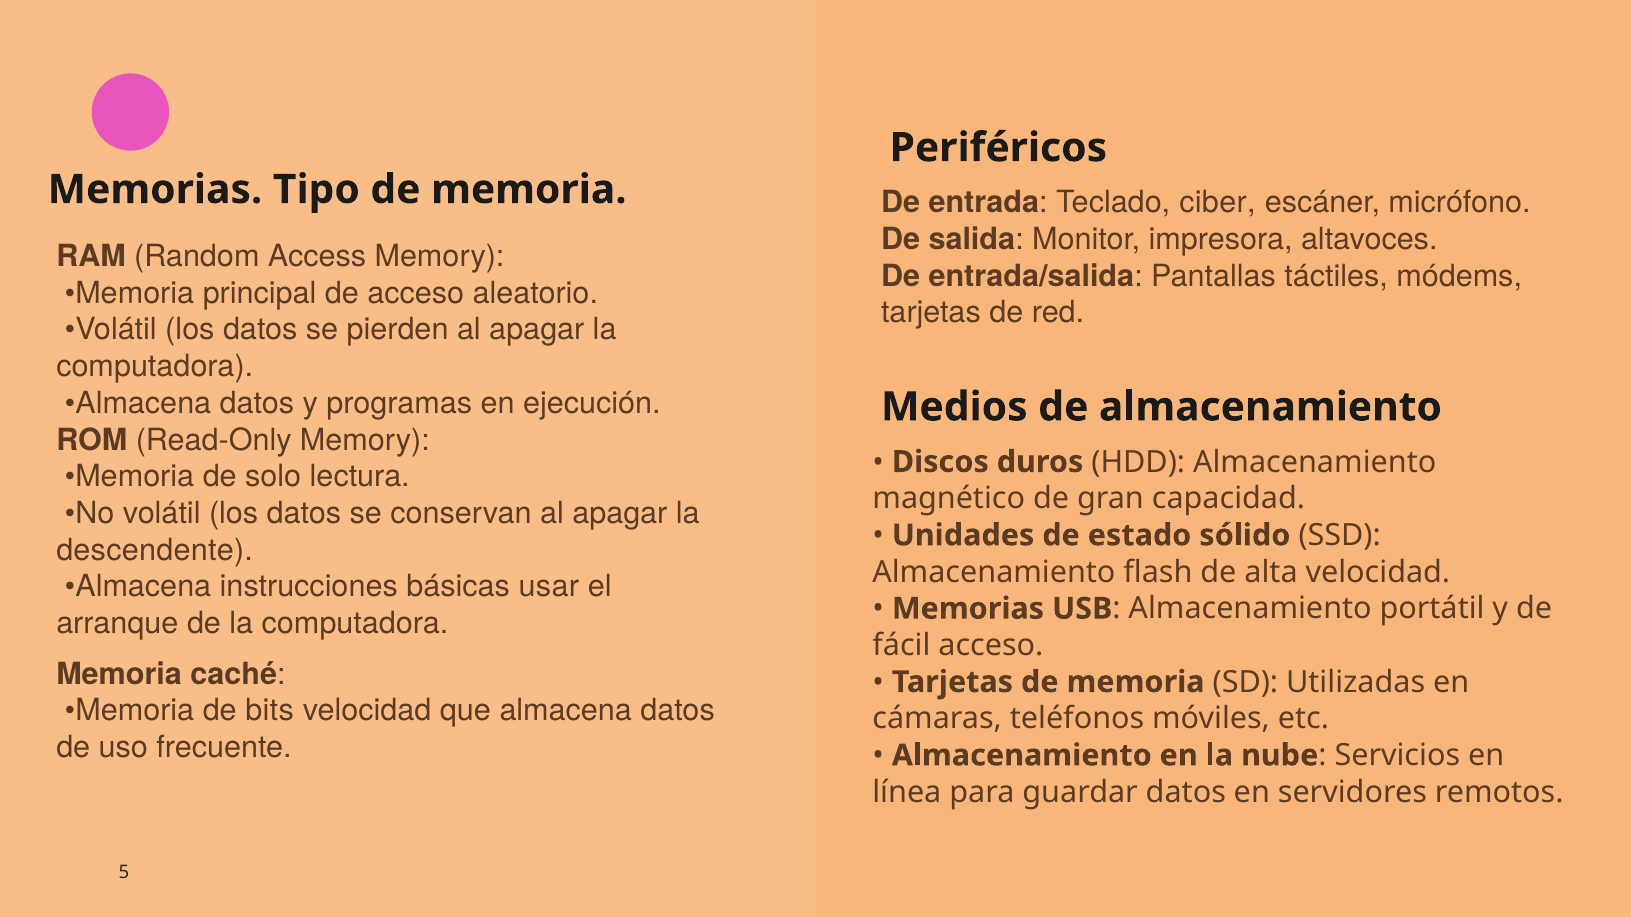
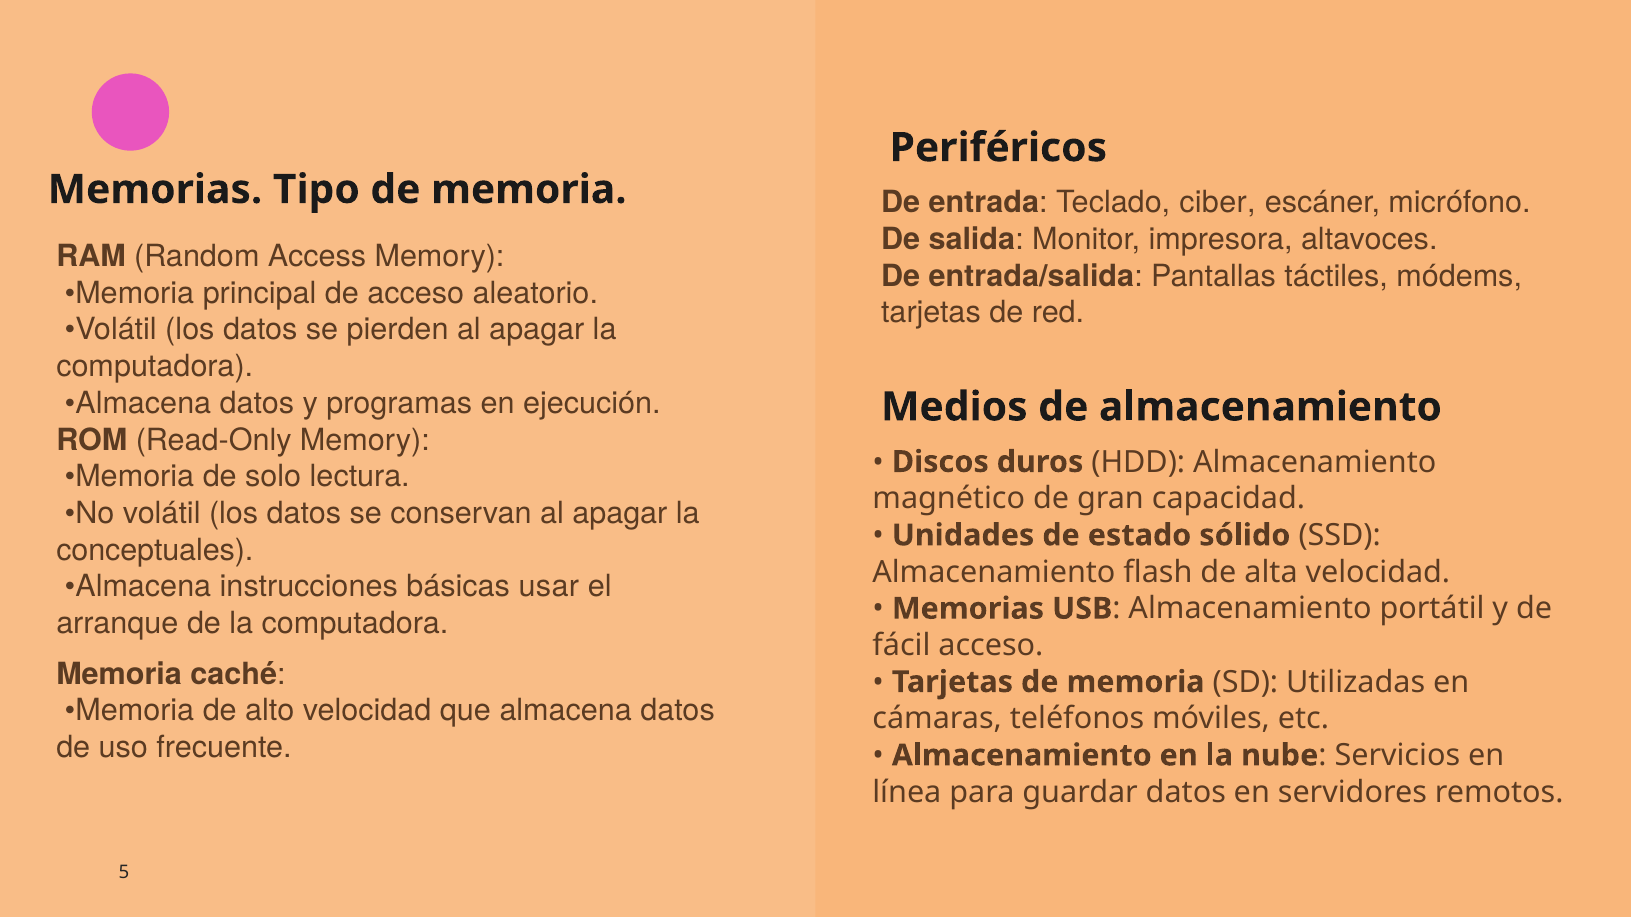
descendente: descendente -> conceptuales
bits: bits -> alto
